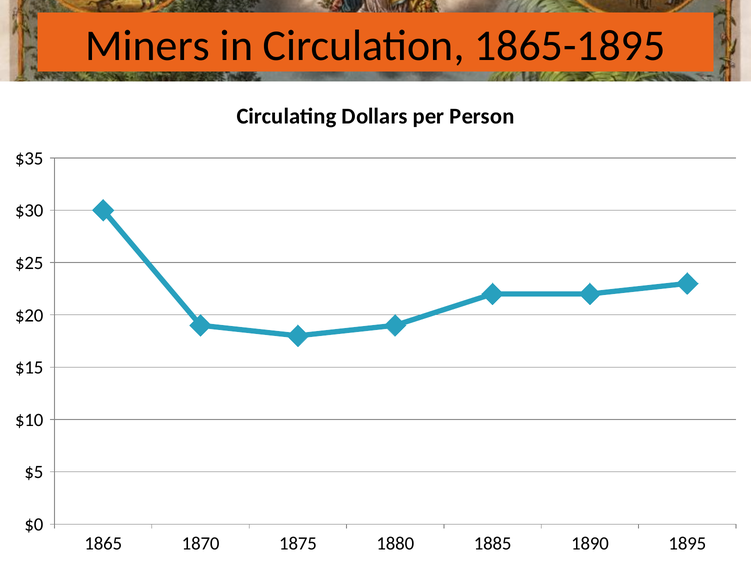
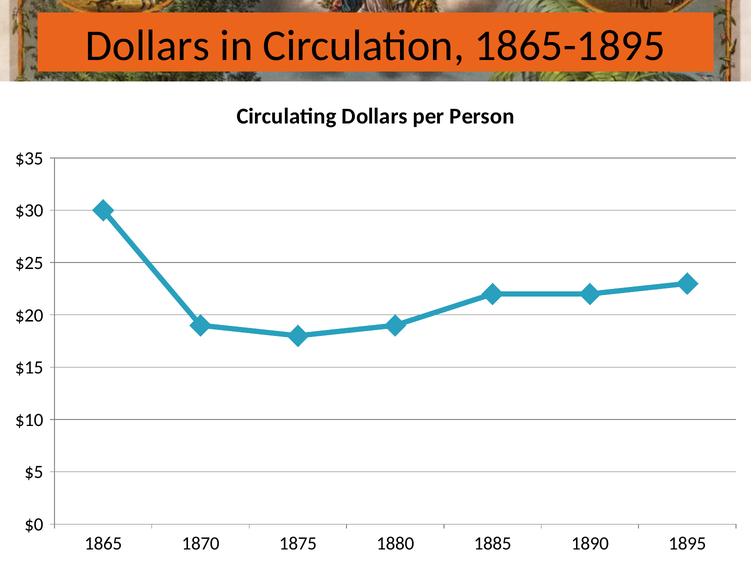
Miners at (148, 46): Miners -> Dollars
